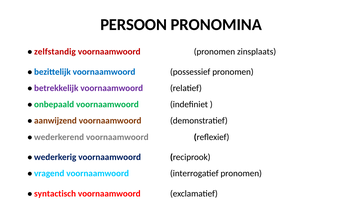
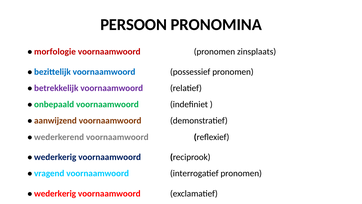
zelfstandig: zelfstandig -> morfologie
syntactisch at (55, 193): syntactisch -> wederkerig
